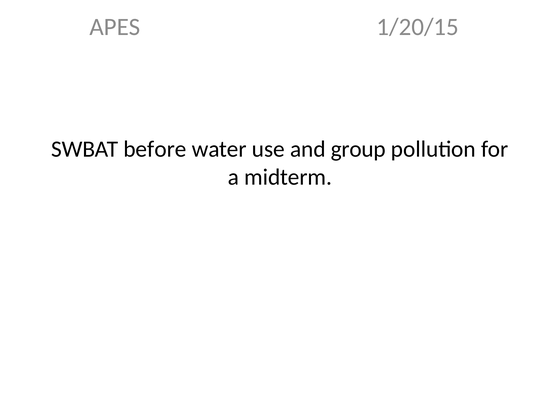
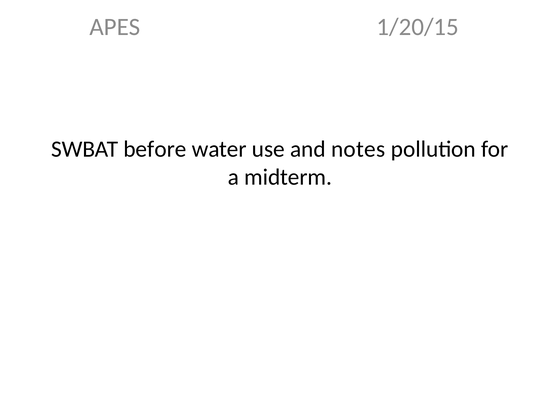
group: group -> notes
